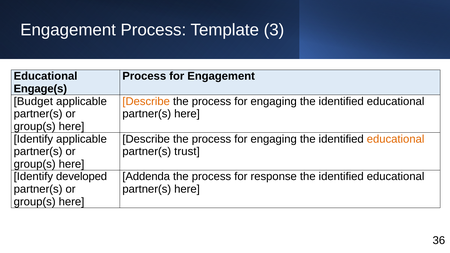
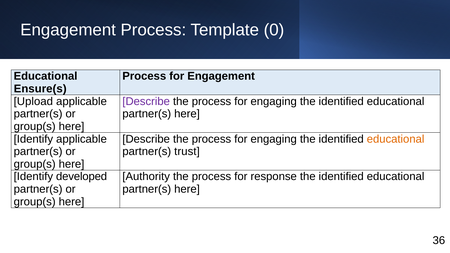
3: 3 -> 0
Engage(s: Engage(s -> Ensure(s
Budget: Budget -> Upload
Describe at (146, 101) colour: orange -> purple
Addenda: Addenda -> Authority
